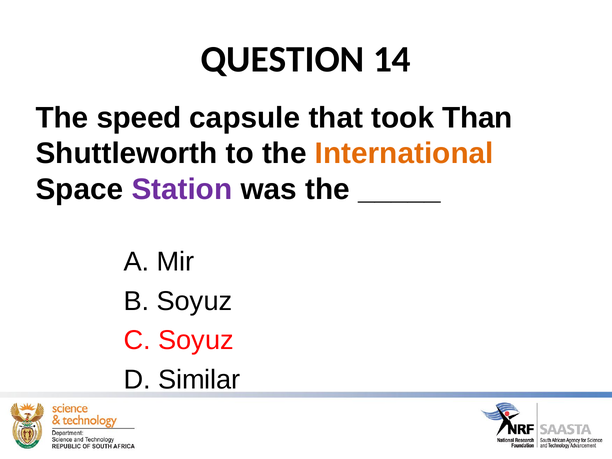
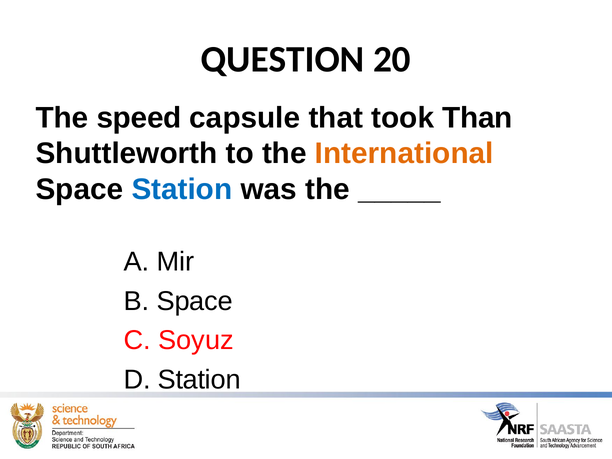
14: 14 -> 20
Station at (182, 189) colour: purple -> blue
B Soyuz: Soyuz -> Space
D Similar: Similar -> Station
